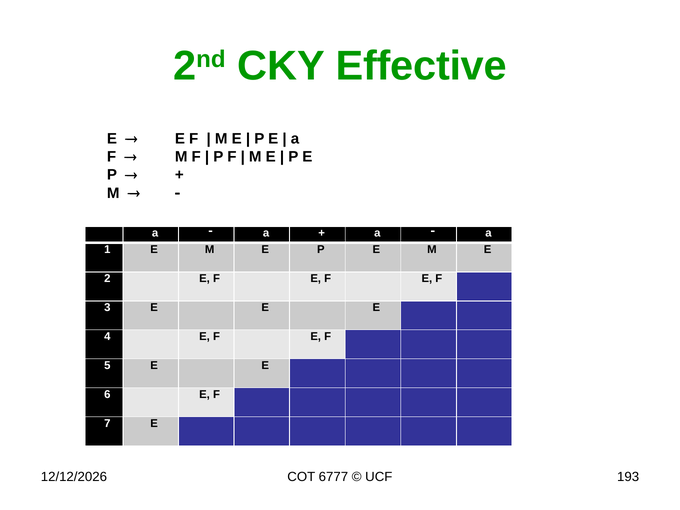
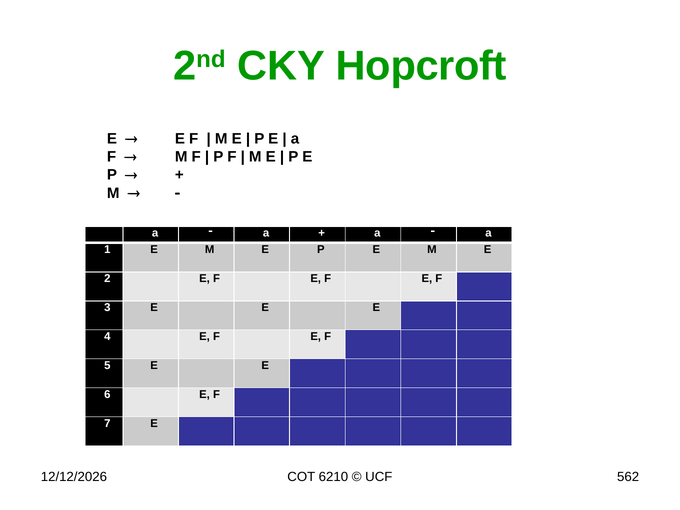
Effective: Effective -> Hopcroft
6777: 6777 -> 6210
193: 193 -> 562
